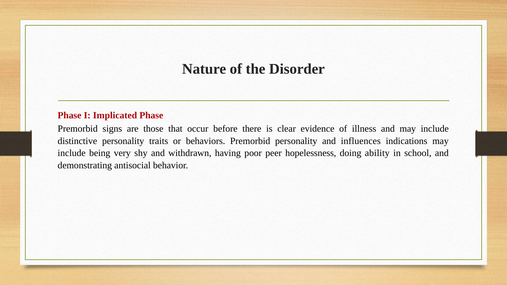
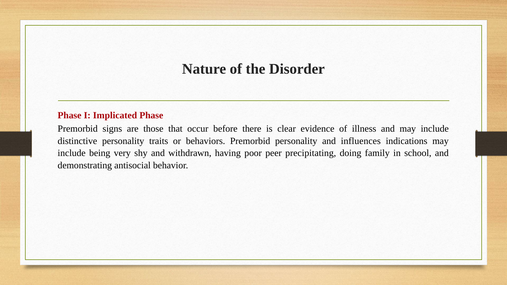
hopelessness: hopelessness -> precipitating
ability: ability -> family
